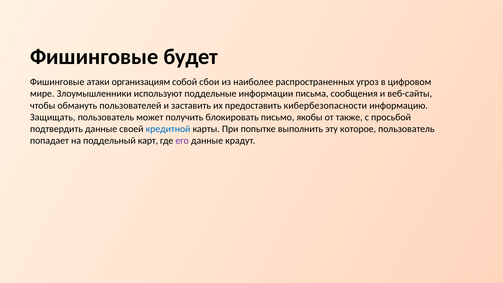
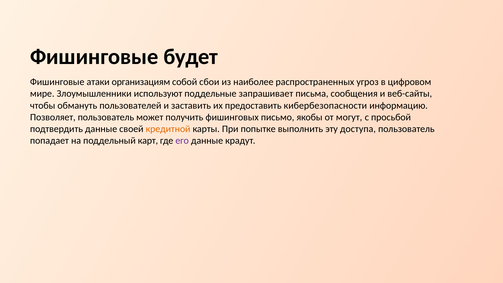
информации: информации -> запрашивает
Защищать: Защищать -> Позволяет
блокировать: блокировать -> фишинговых
также: также -> могут
кредитной colour: blue -> orange
которое: которое -> доступа
